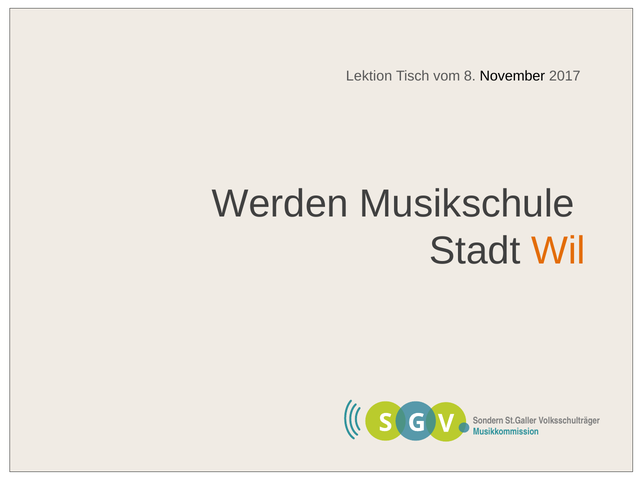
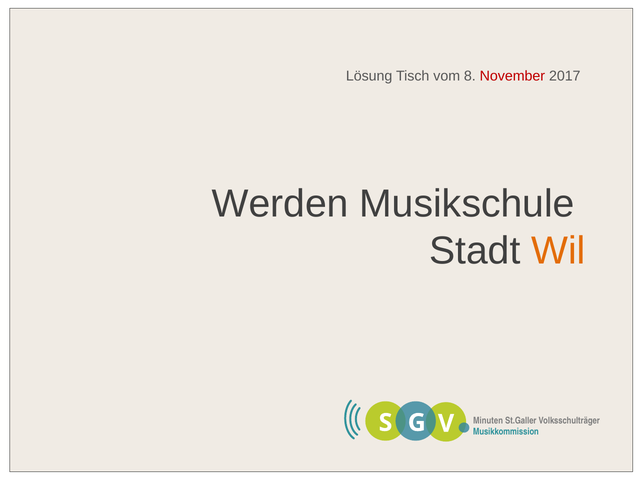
Lektion: Lektion -> Lösung
November colour: black -> red
Sondern: Sondern -> Minuten
